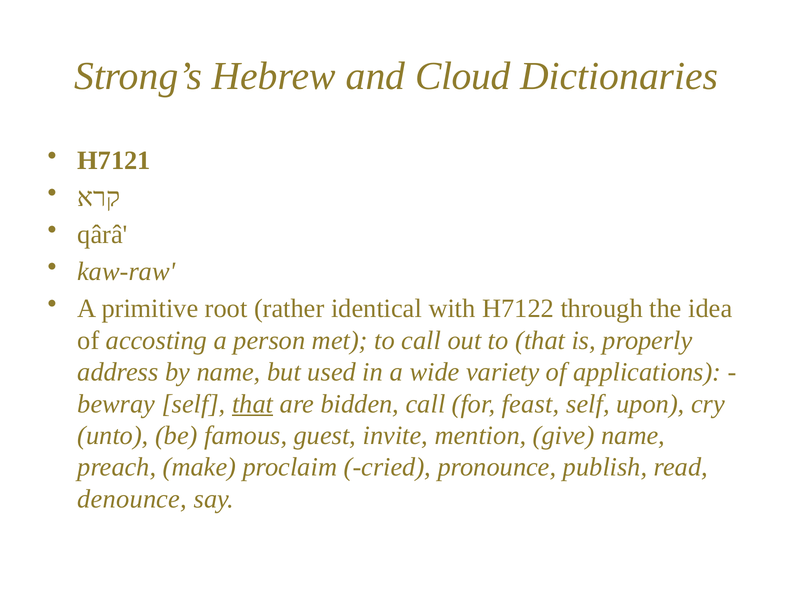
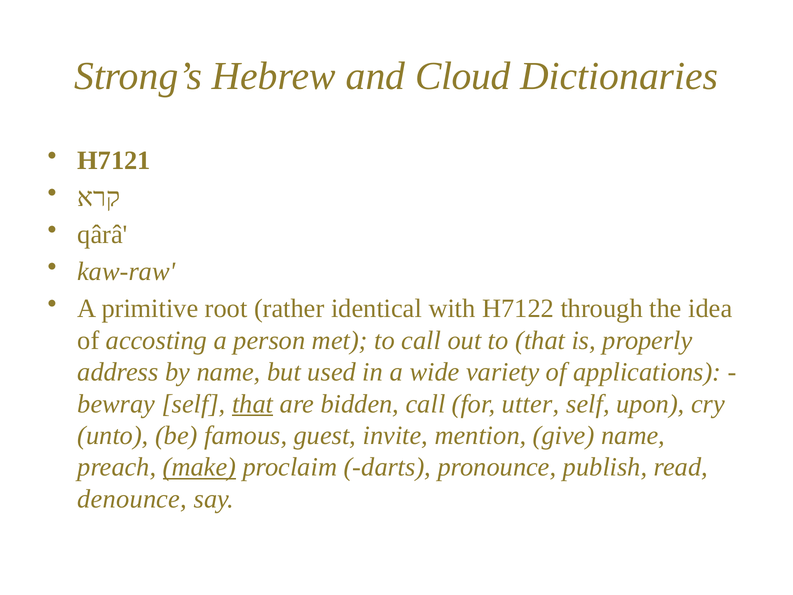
feast: feast -> utter
make underline: none -> present
cried: cried -> darts
